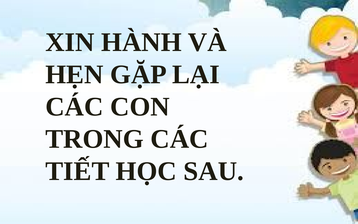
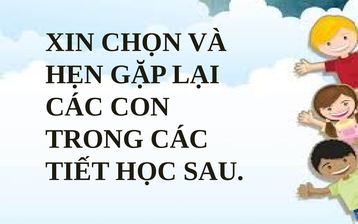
HÀNH: HÀNH -> CHỌN
